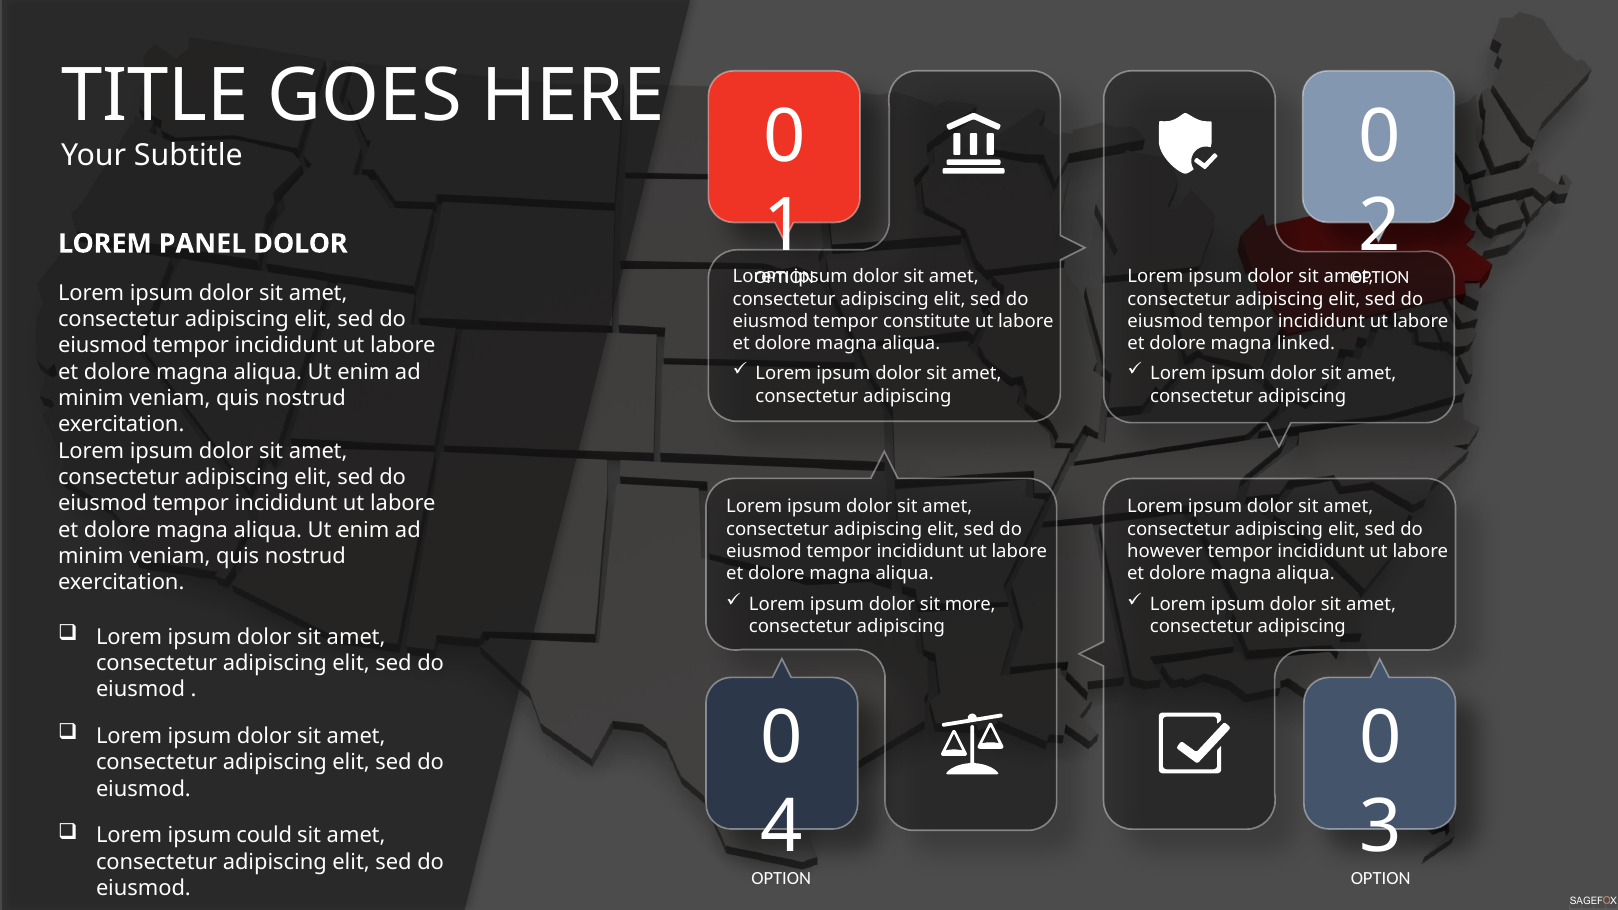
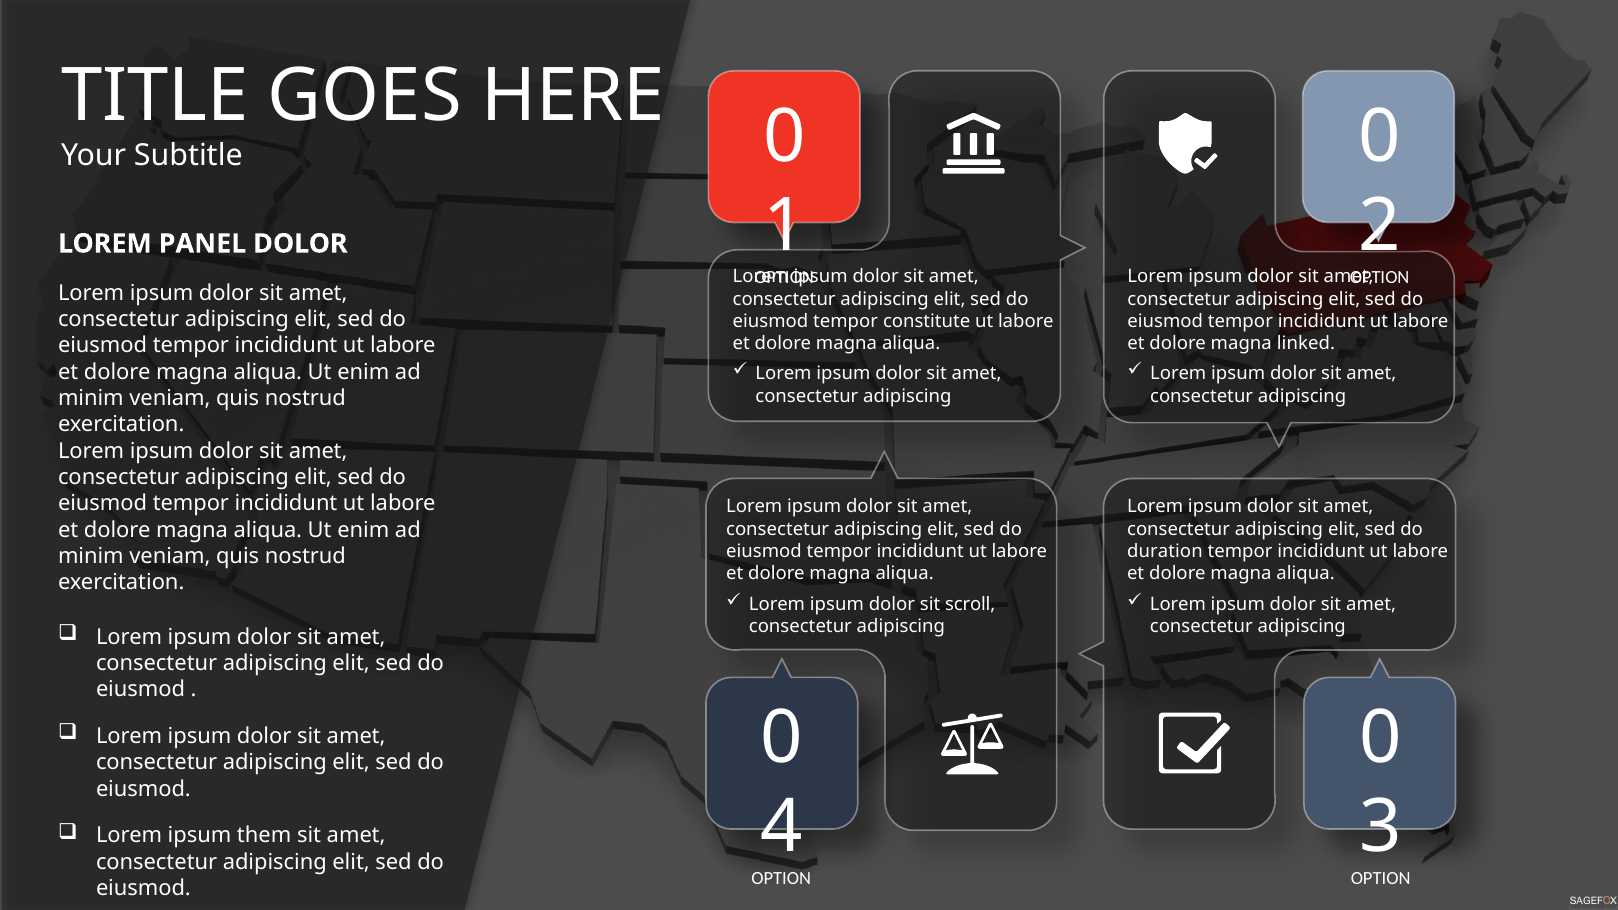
however: however -> duration
more: more -> scroll
could: could -> them
